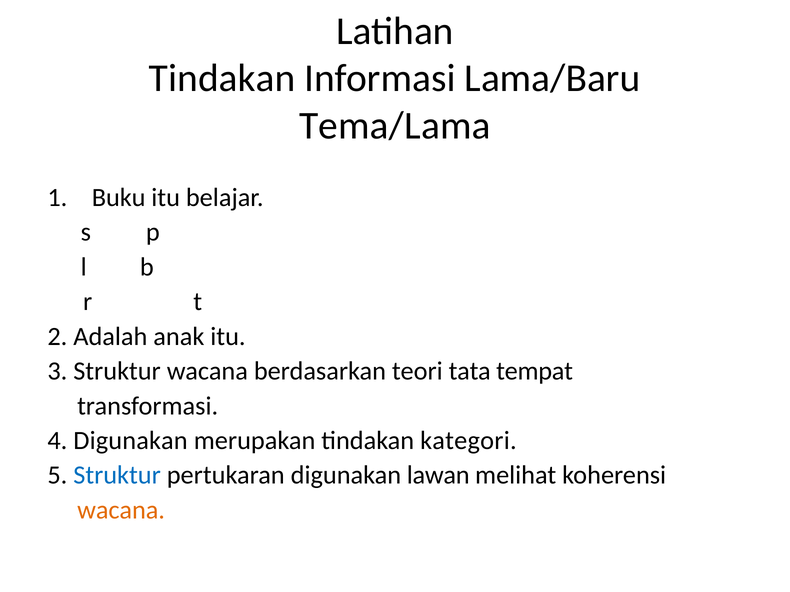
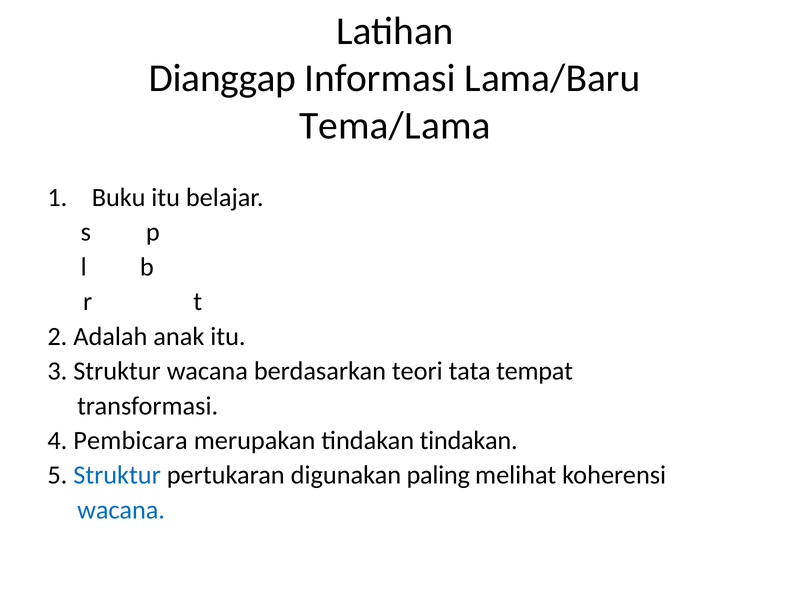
Tindakan at (222, 78): Tindakan -> Dianggap
4 Digunakan: Digunakan -> Pembicara
tindakan kategori: kategori -> tindakan
lawan: lawan -> paling
wacana at (121, 510) colour: orange -> blue
